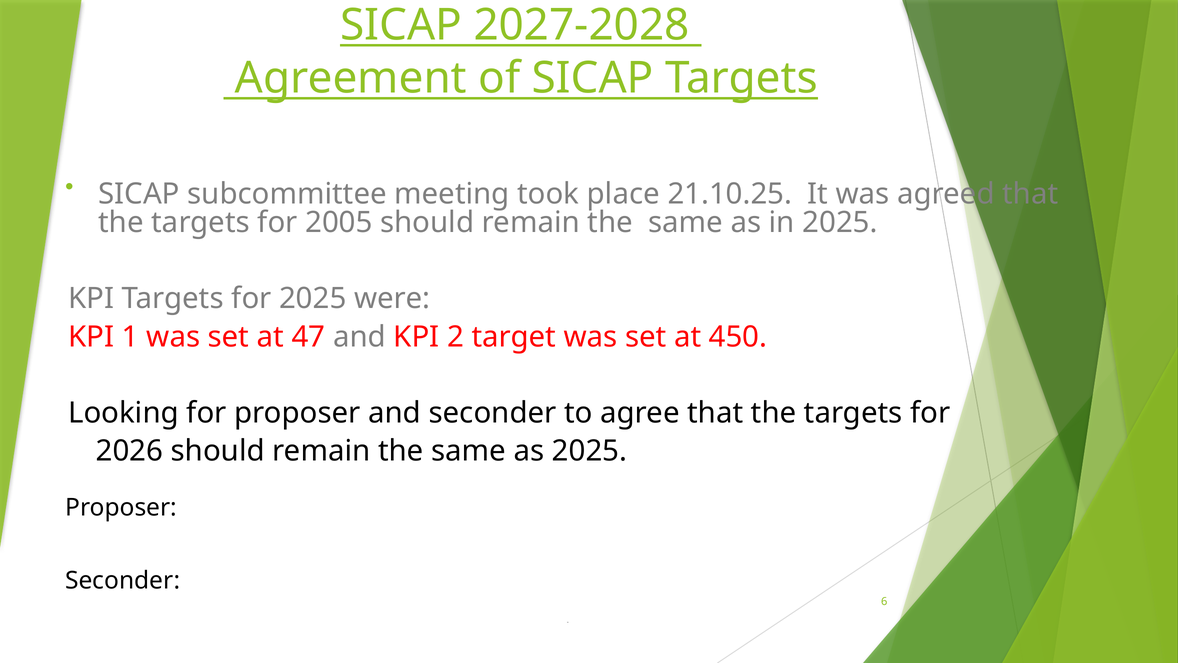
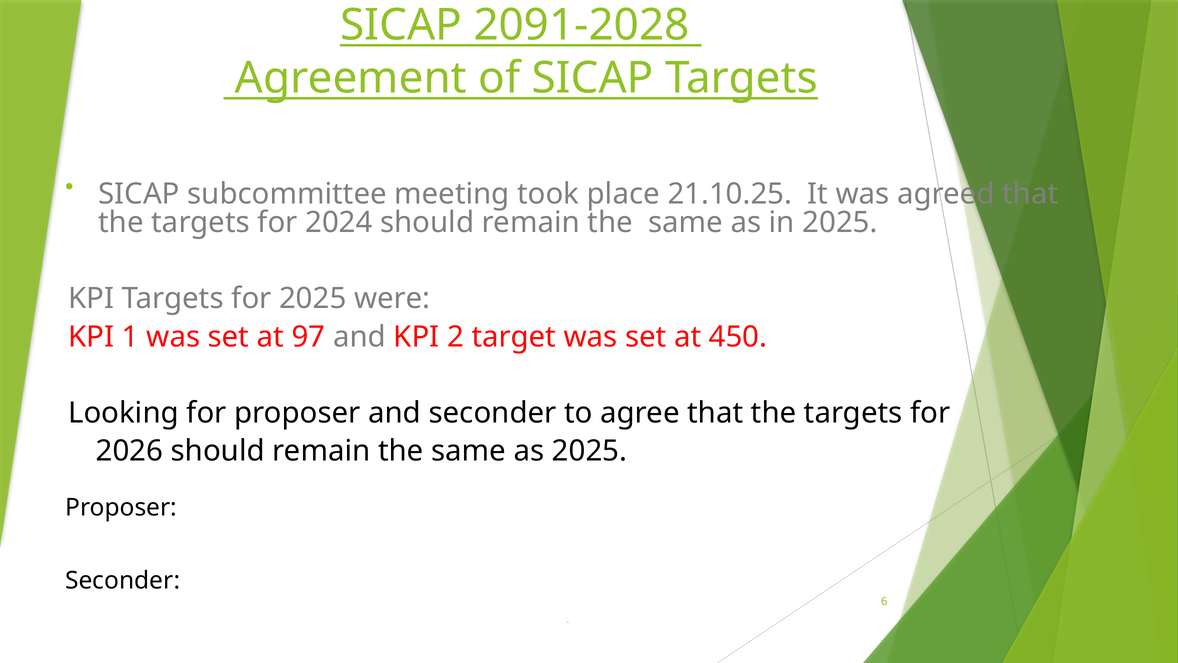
2027-2028: 2027-2028 -> 2091-2028
2005: 2005 -> 2024
47: 47 -> 97
